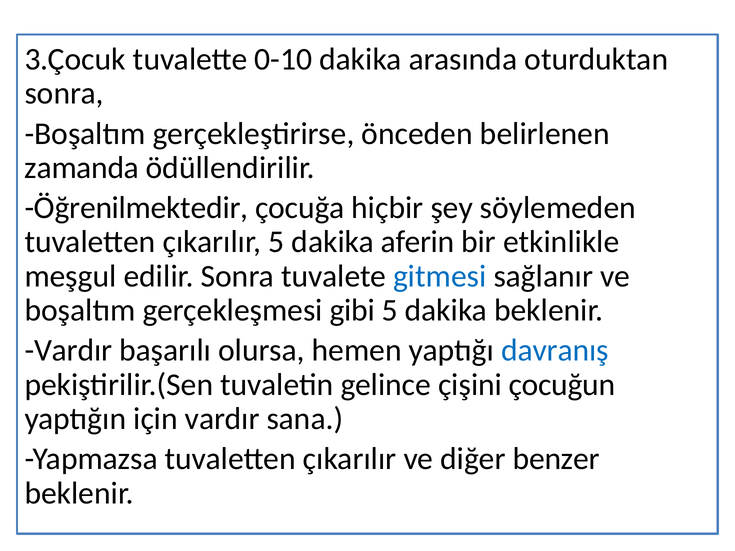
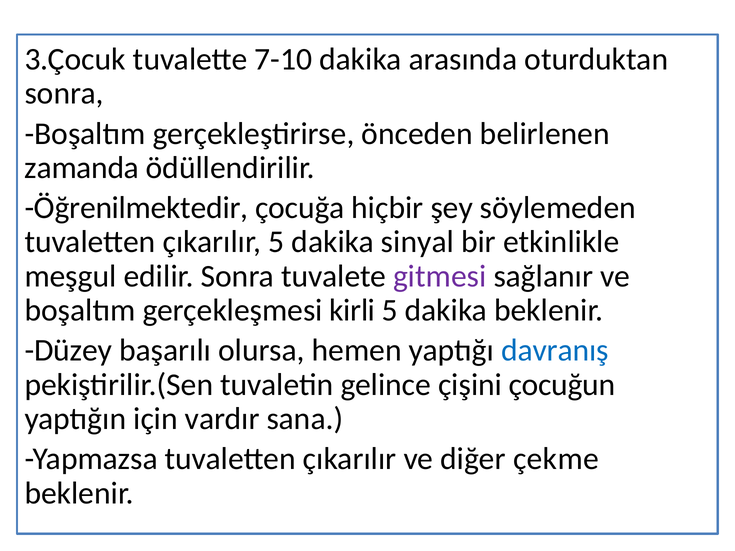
0-10: 0-10 -> 7-10
aferin: aferin -> sinyal
gitmesi colour: blue -> purple
gibi: gibi -> kirli
Vardır at (68, 351): Vardır -> Düzey
benzer: benzer -> çekme
